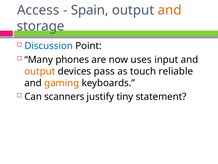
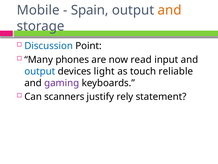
Access: Access -> Mobile
uses: uses -> read
output at (40, 71) colour: orange -> blue
pass: pass -> light
gaming colour: orange -> purple
tiny: tiny -> rely
